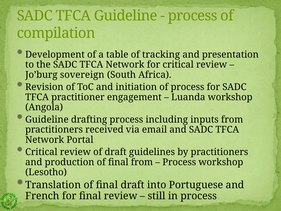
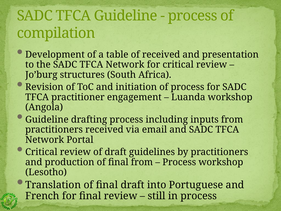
of tracking: tracking -> received
sovereign: sovereign -> structures
